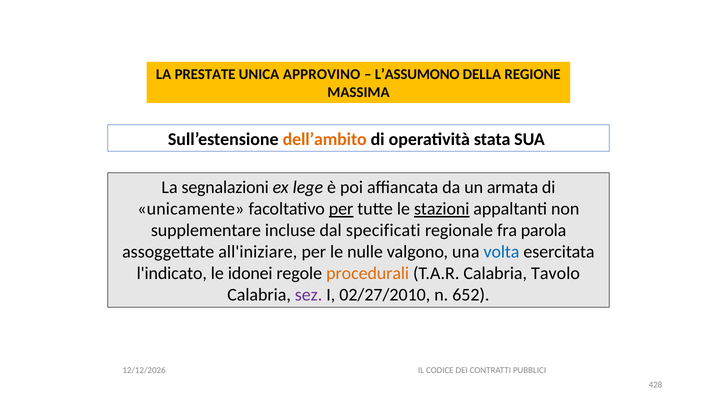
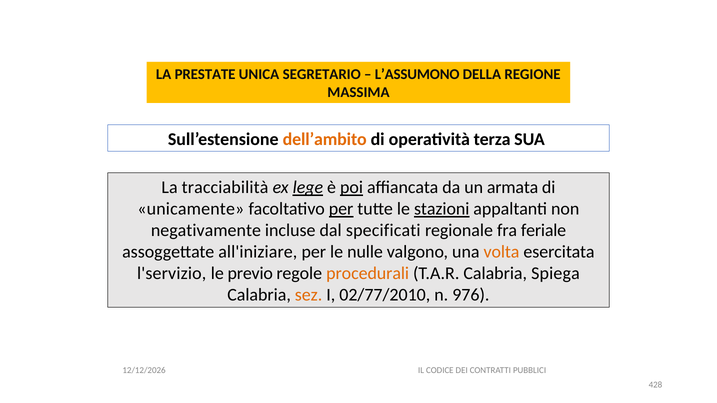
APPROVINO: APPROVINO -> SEGRETARIO
stata: stata -> terza
segnalazioni: segnalazioni -> tracciabilità
lege underline: none -> present
poi underline: none -> present
supplementare: supplementare -> negativamente
parola: parola -> feriale
volta colour: blue -> orange
l'indicato: l'indicato -> l'servizio
idonei: idonei -> previo
Tavolo: Tavolo -> Spiega
sez colour: purple -> orange
02/27/2010: 02/27/2010 -> 02/77/2010
652: 652 -> 976
